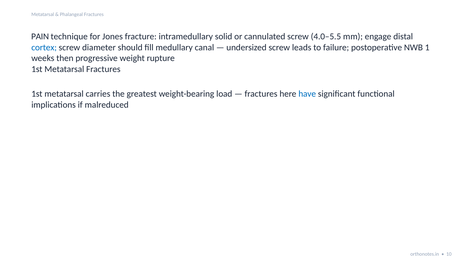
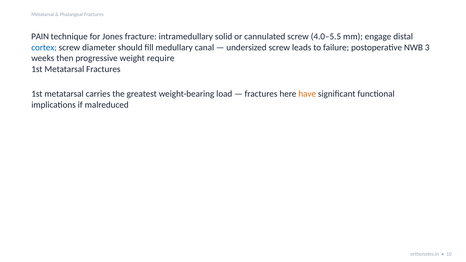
1: 1 -> 3
rupture: rupture -> require
have colour: blue -> orange
